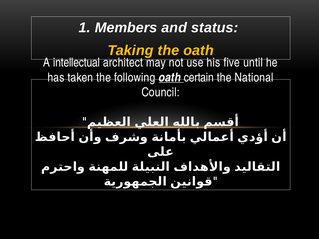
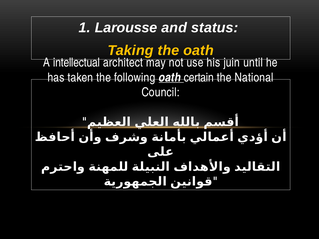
Members: Members -> Larousse
five: five -> juin
